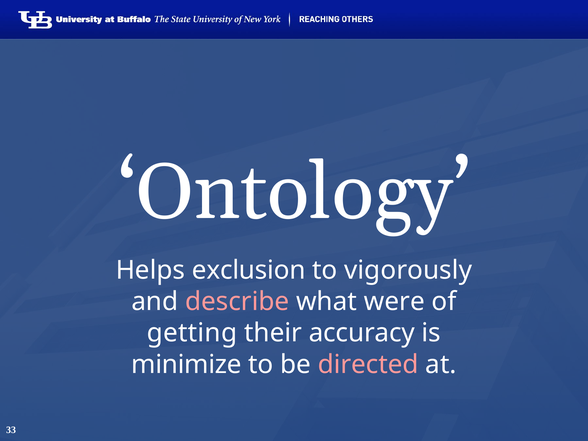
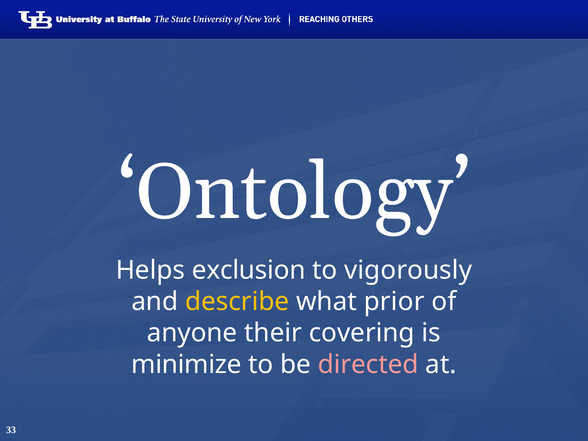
describe colour: pink -> yellow
were: were -> prior
getting: getting -> anyone
accuracy: accuracy -> covering
